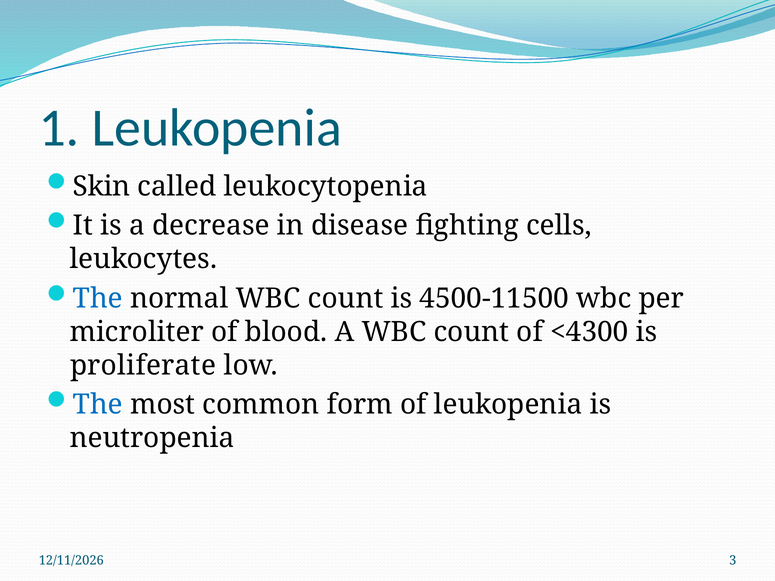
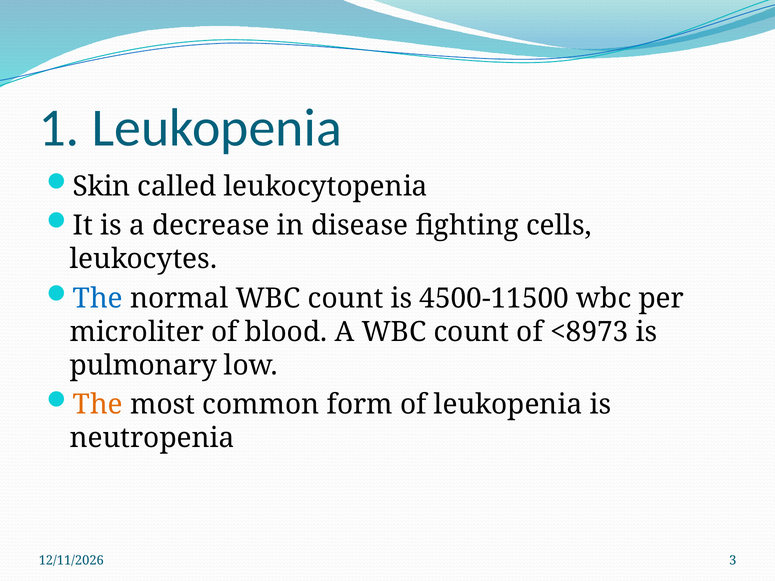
<4300: <4300 -> <8973
proliferate: proliferate -> pulmonary
The at (98, 405) colour: blue -> orange
